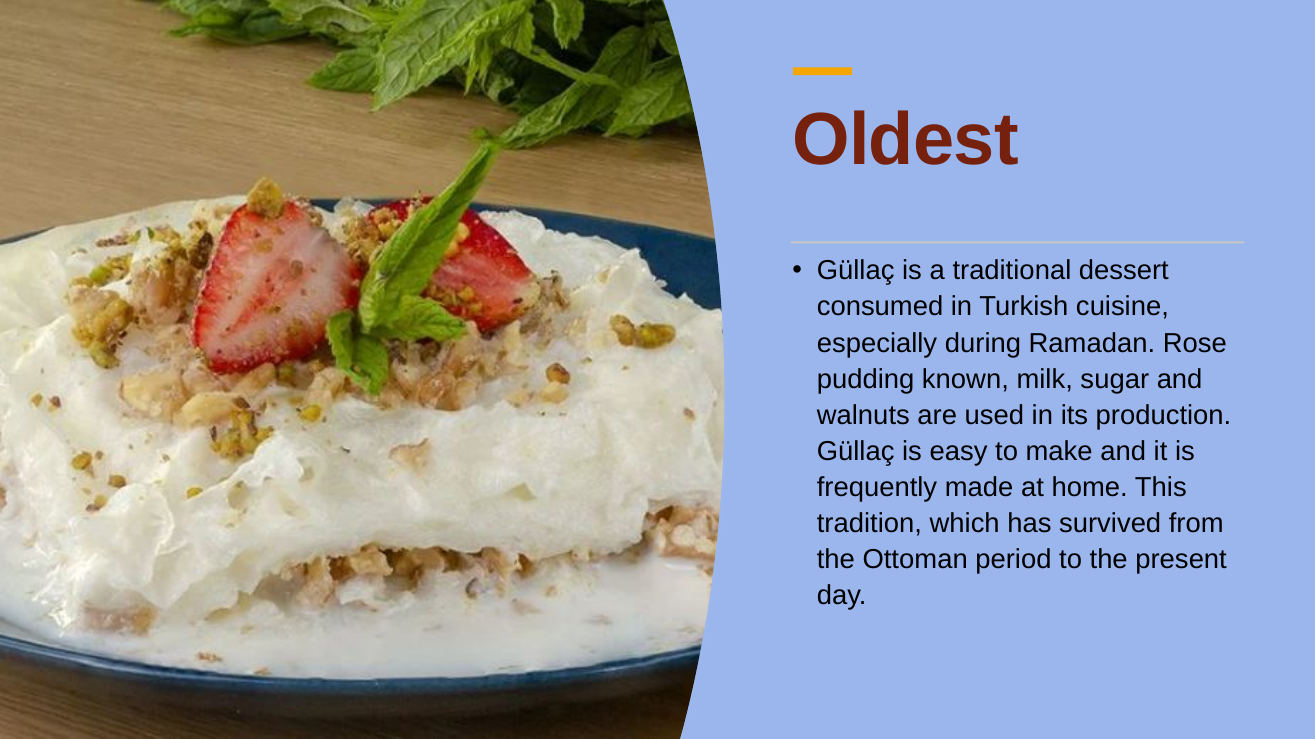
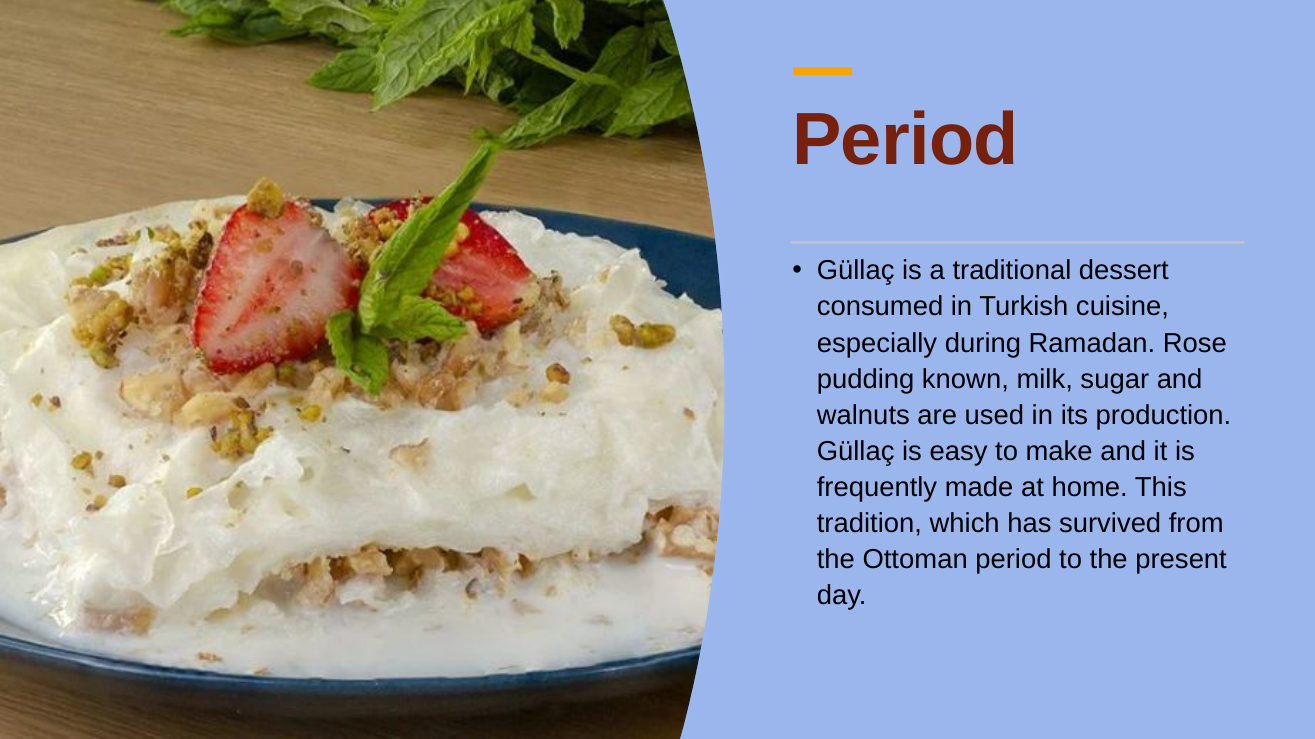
Oldest at (906, 140): Oldest -> Period
